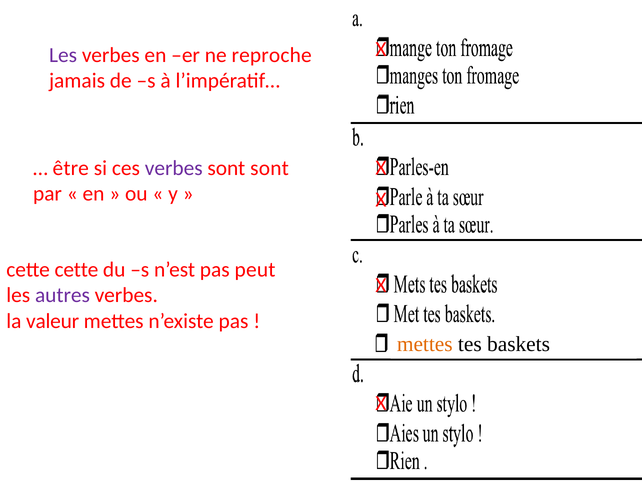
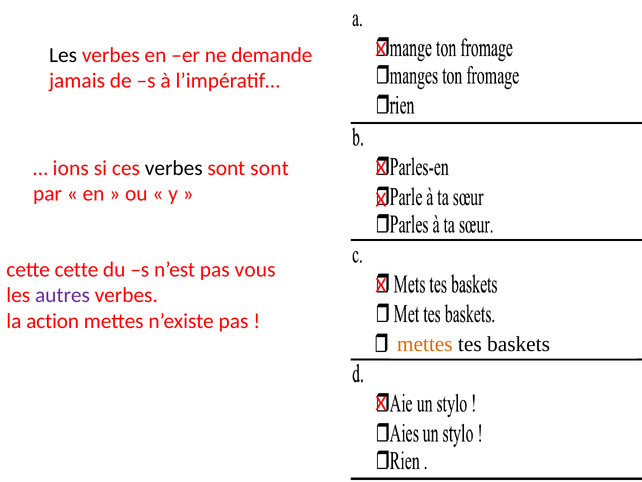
Les at (63, 55) colour: purple -> black
reproche: reproche -> demande
être: être -> ions
verbes at (174, 168) colour: purple -> black
peut: peut -> vous
valeur: valeur -> action
